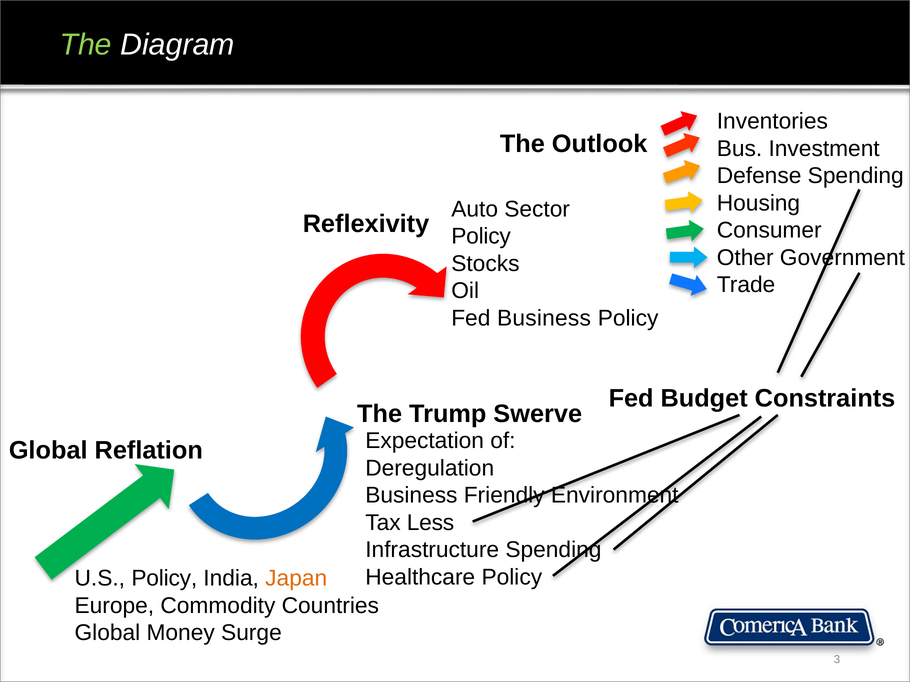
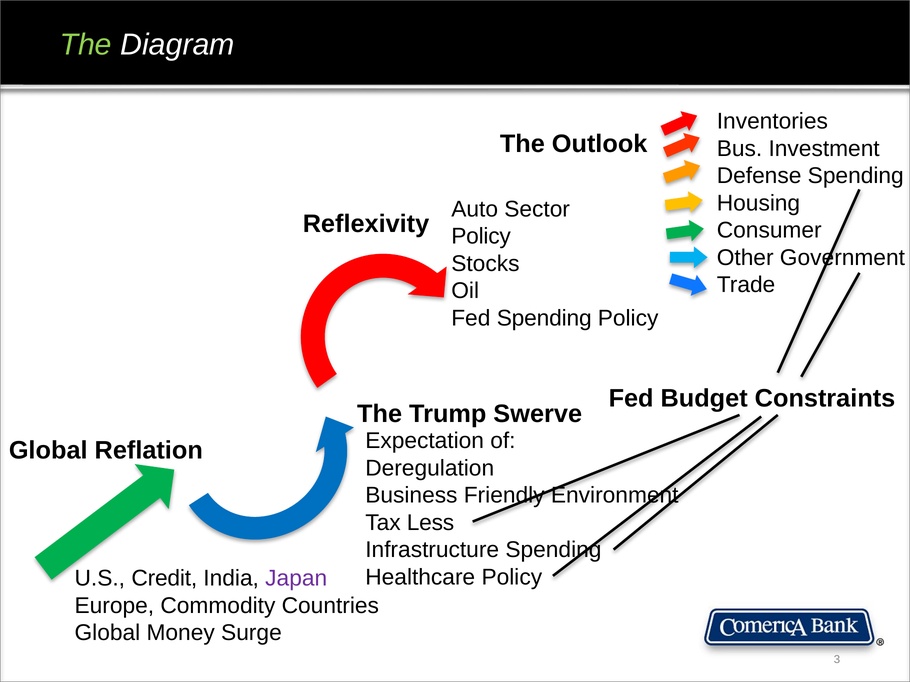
Fed Business: Business -> Spending
U.S Policy: Policy -> Credit
Japan colour: orange -> purple
